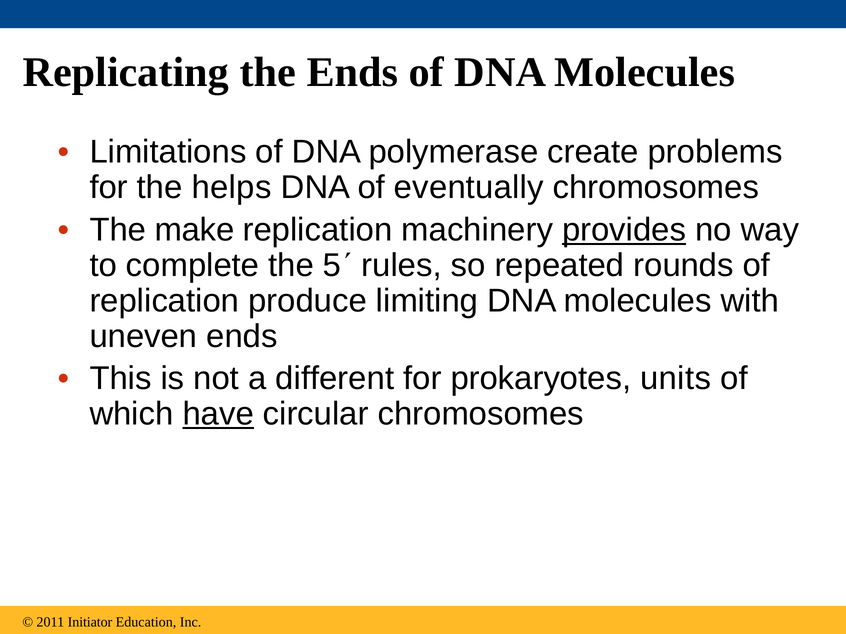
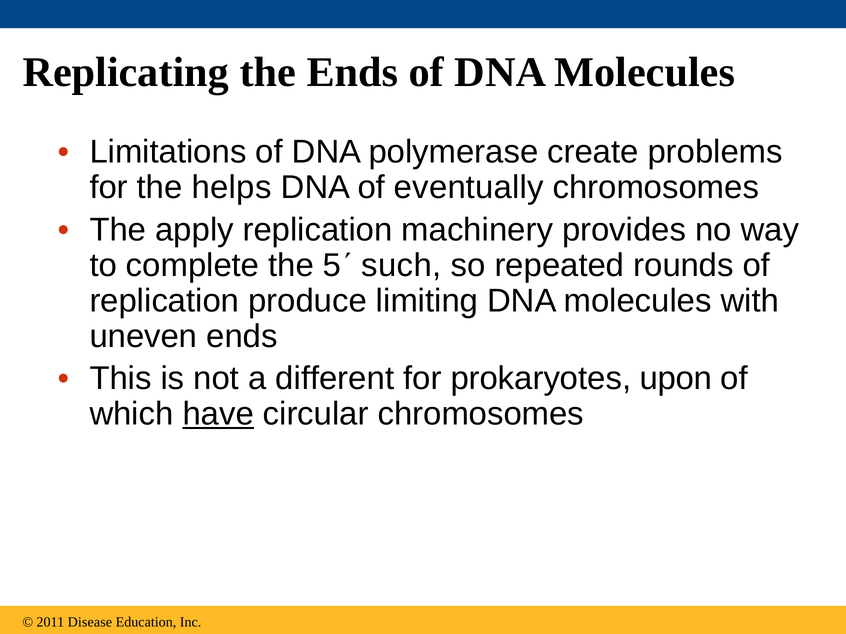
make: make -> apply
provides underline: present -> none
rules: rules -> such
units: units -> upon
Initiator: Initiator -> Disease
